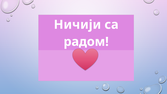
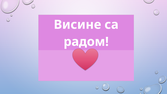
Ничији: Ничији -> Висине
